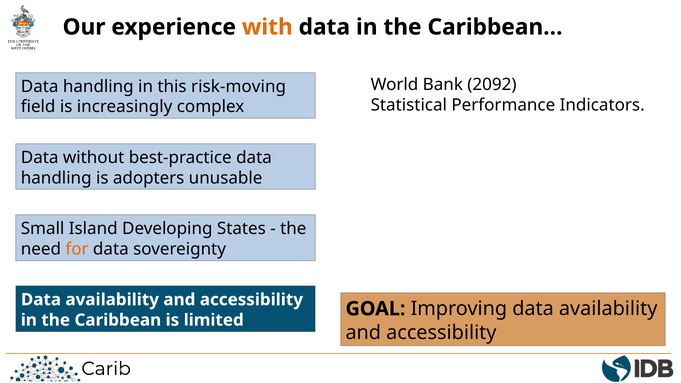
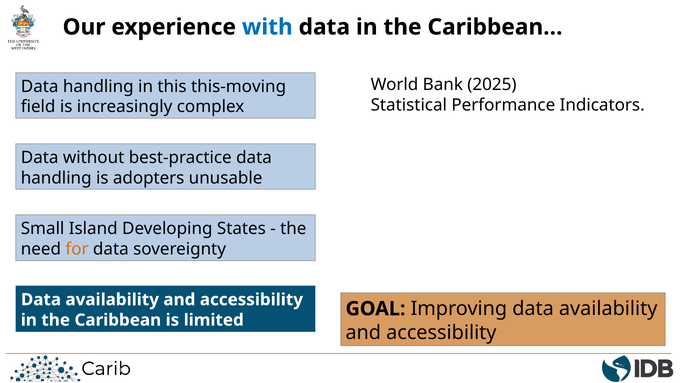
with colour: orange -> blue
2092: 2092 -> 2025
risk-moving: risk-moving -> this-moving
